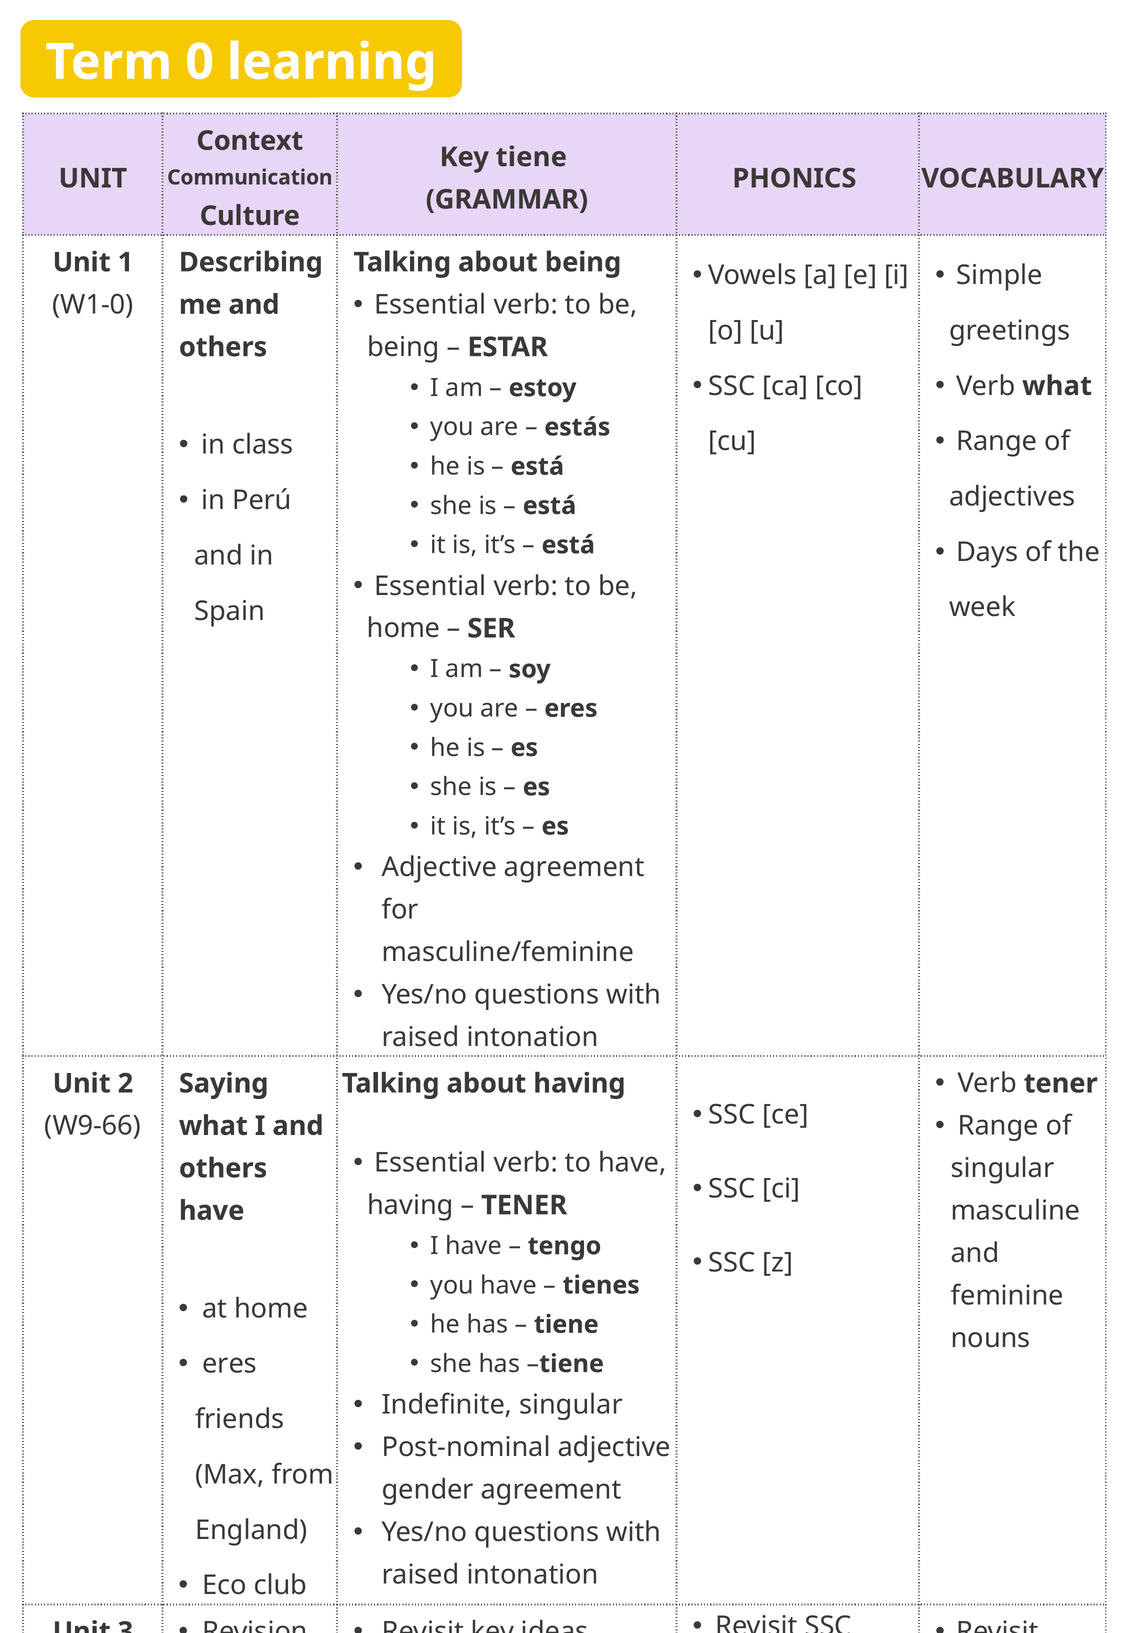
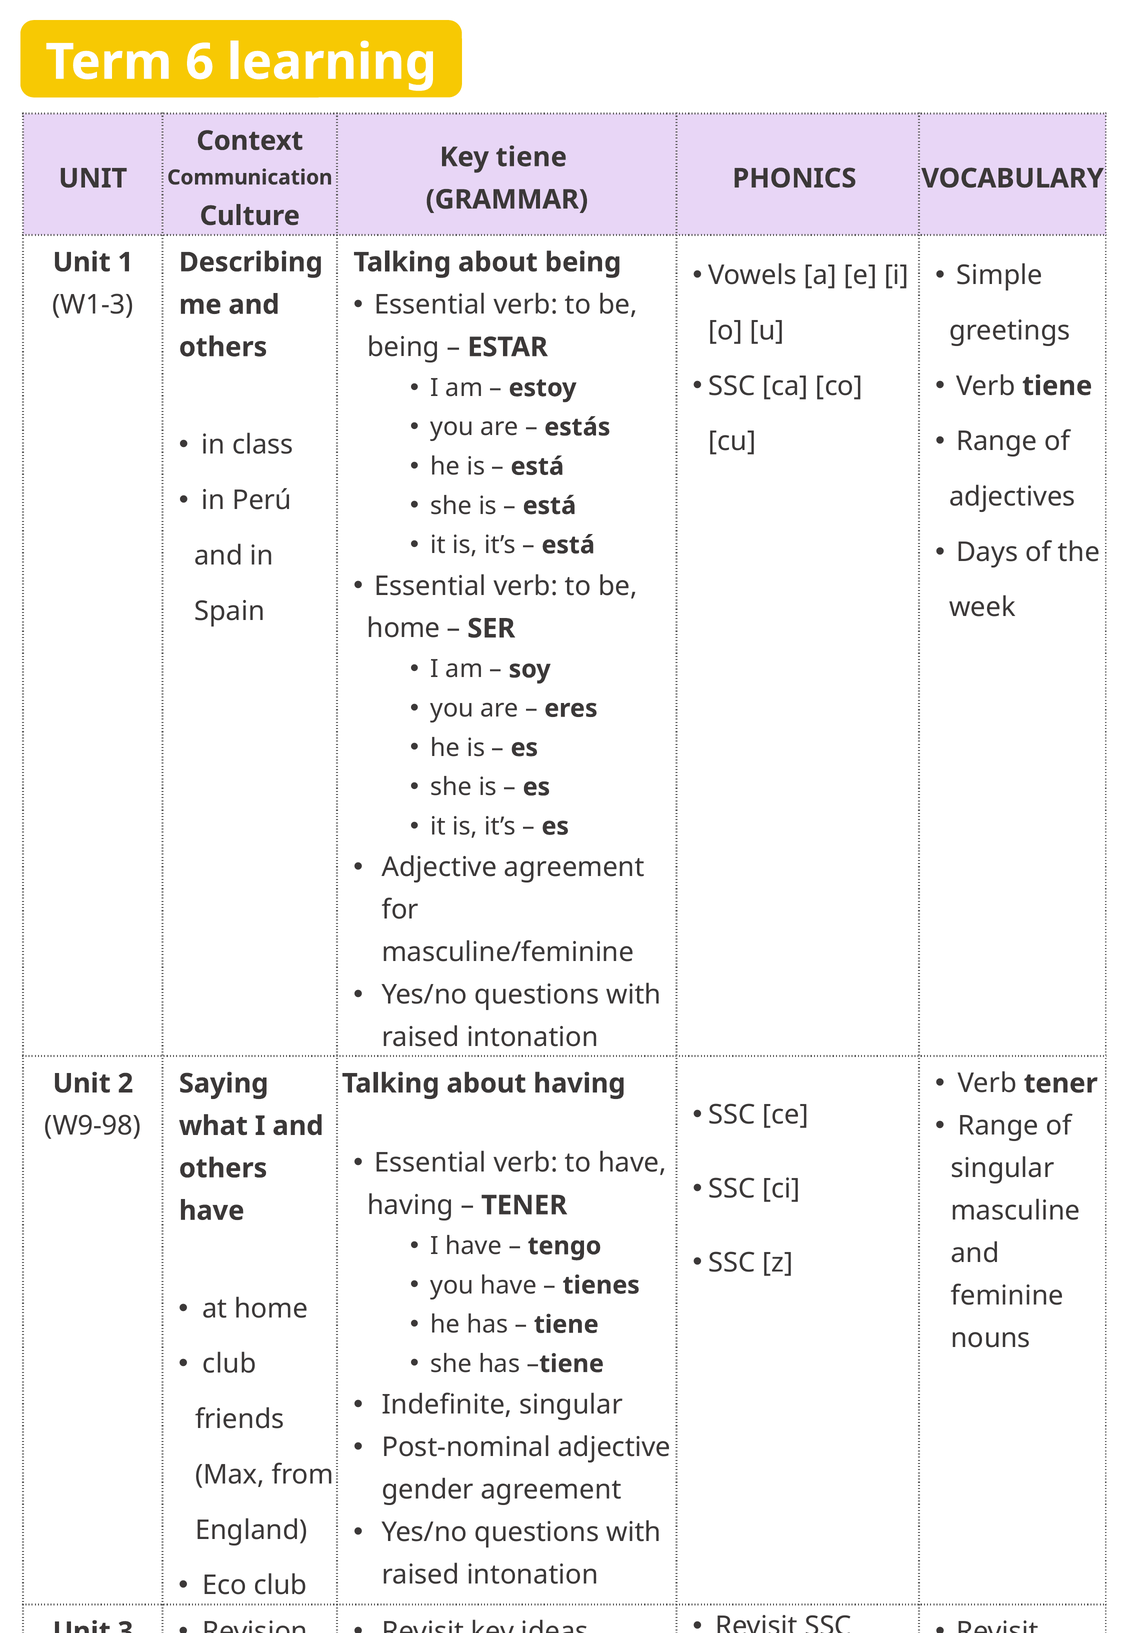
0: 0 -> 6
W1-0: W1-0 -> W1-3
Verb what: what -> tiene
W9-66: W9-66 -> W9-98
eres at (230, 1365): eres -> club
